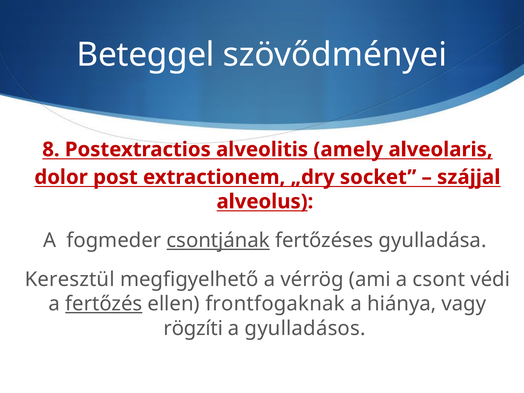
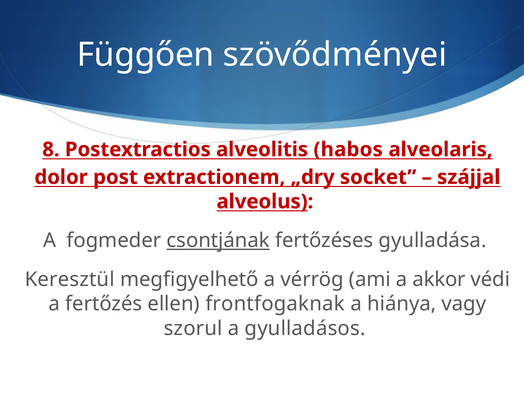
Beteggel: Beteggel -> Függően
amely: amely -> habos
csont: csont -> akkor
fertőzés underline: present -> none
rögzíti: rögzíti -> szorul
